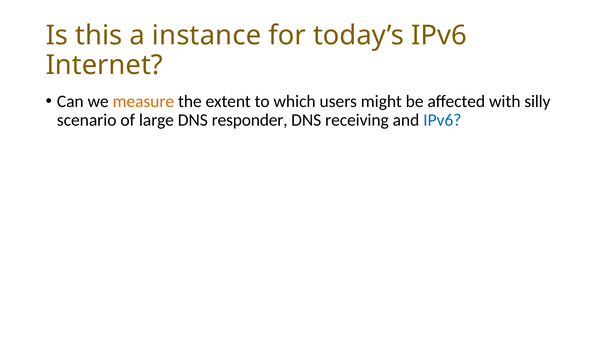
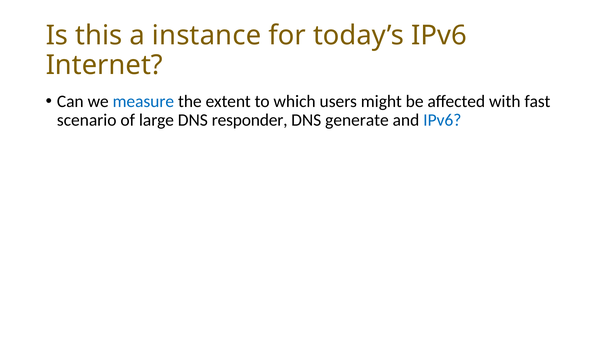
measure colour: orange -> blue
silly: silly -> fast
receiving: receiving -> generate
